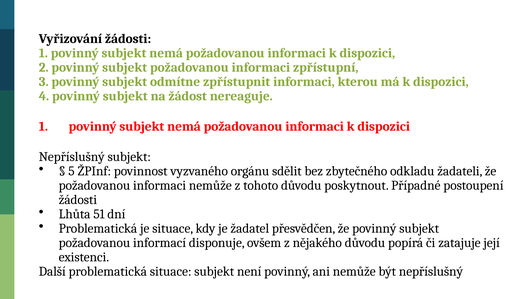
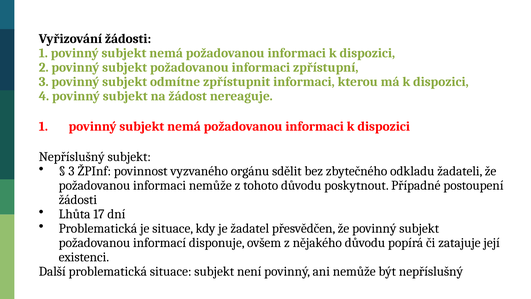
5 at (71, 171): 5 -> 3
51: 51 -> 17
